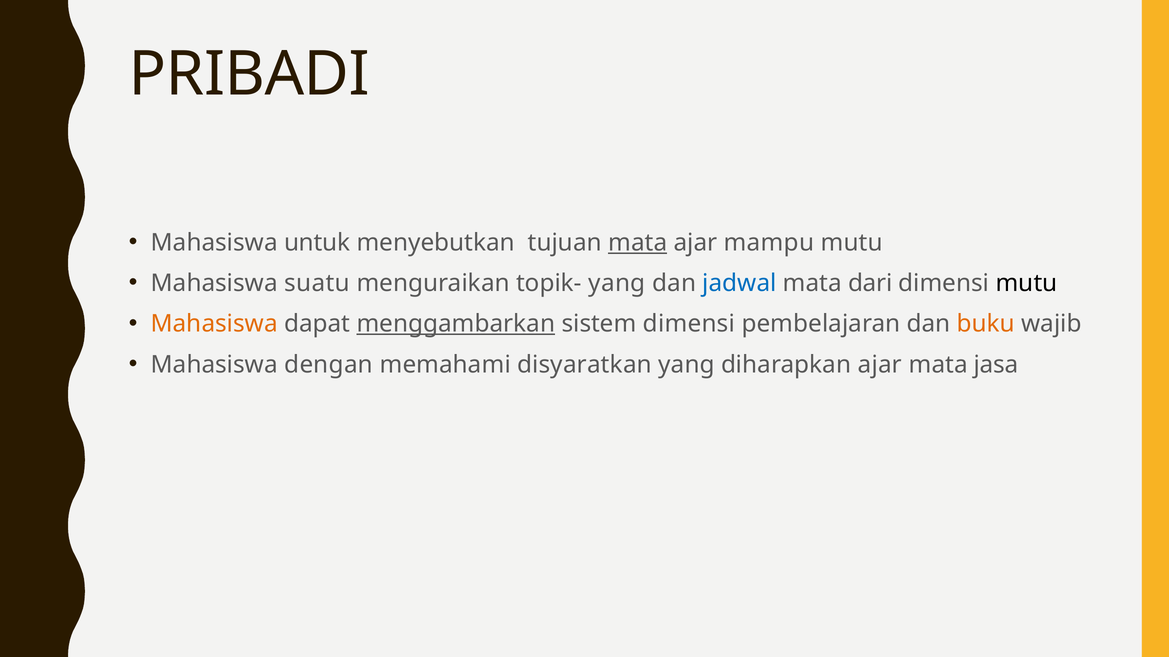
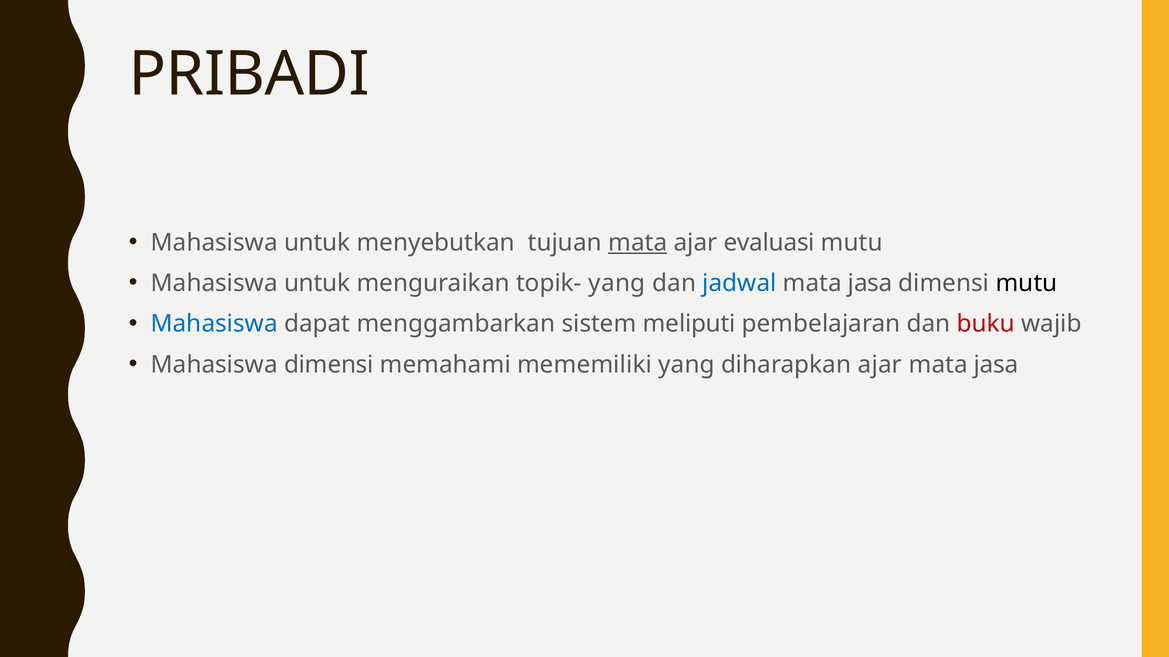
mampu: mampu -> evaluasi
suatu at (317, 283): suatu -> untuk
dari at (870, 283): dari -> jasa
Mahasiswa at (214, 324) colour: orange -> blue
menggambarkan underline: present -> none
sistem dimensi: dimensi -> meliputi
buku colour: orange -> red
Mahasiswa dengan: dengan -> dimensi
disyaratkan: disyaratkan -> mememiliki
